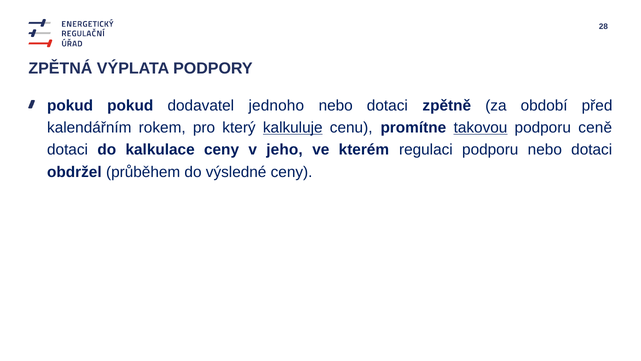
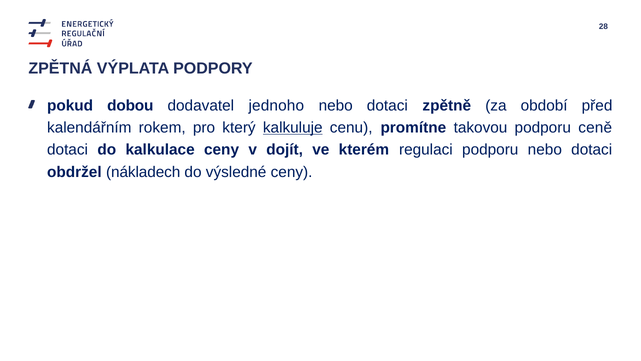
pokud pokud: pokud -> dobou
takovou underline: present -> none
jeho: jeho -> dojít
průběhem: průběhem -> nákladech
